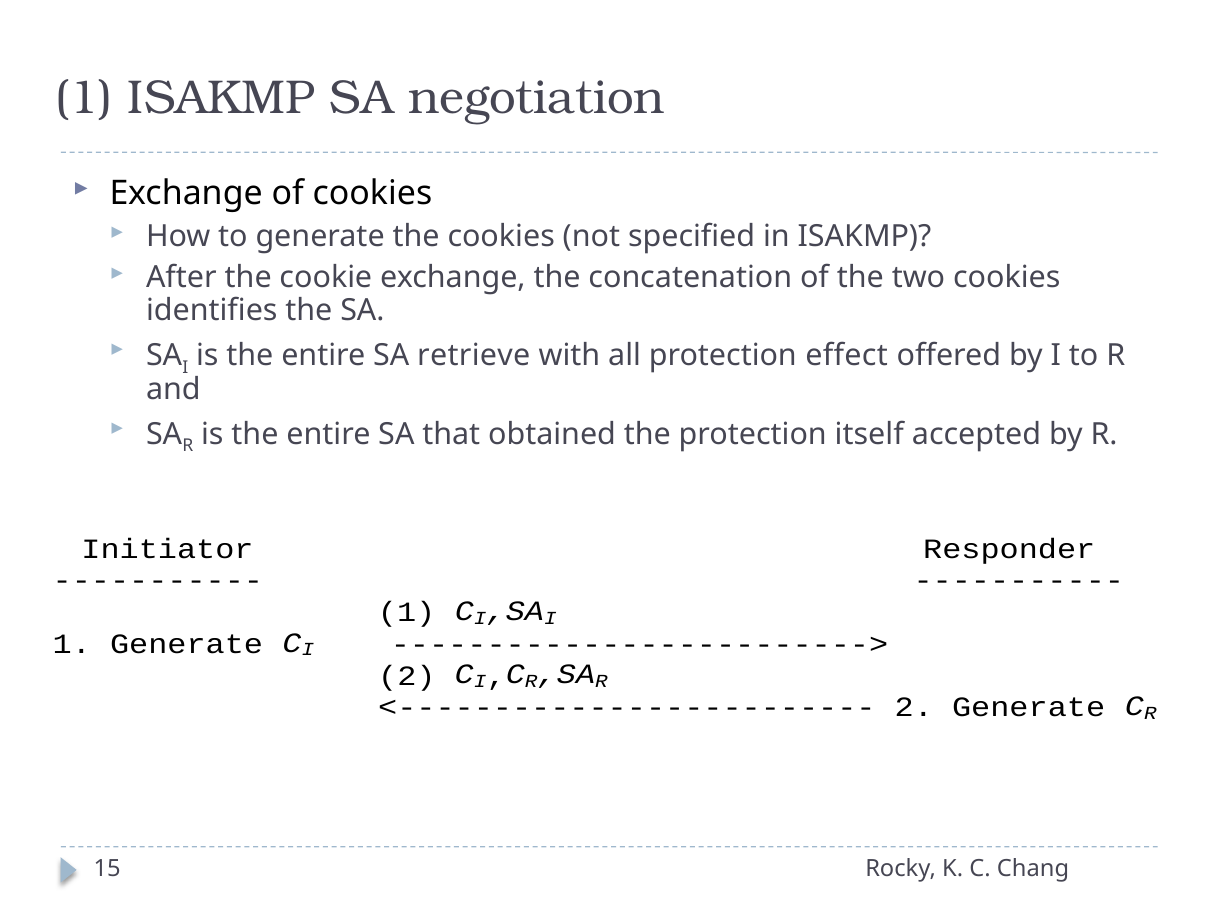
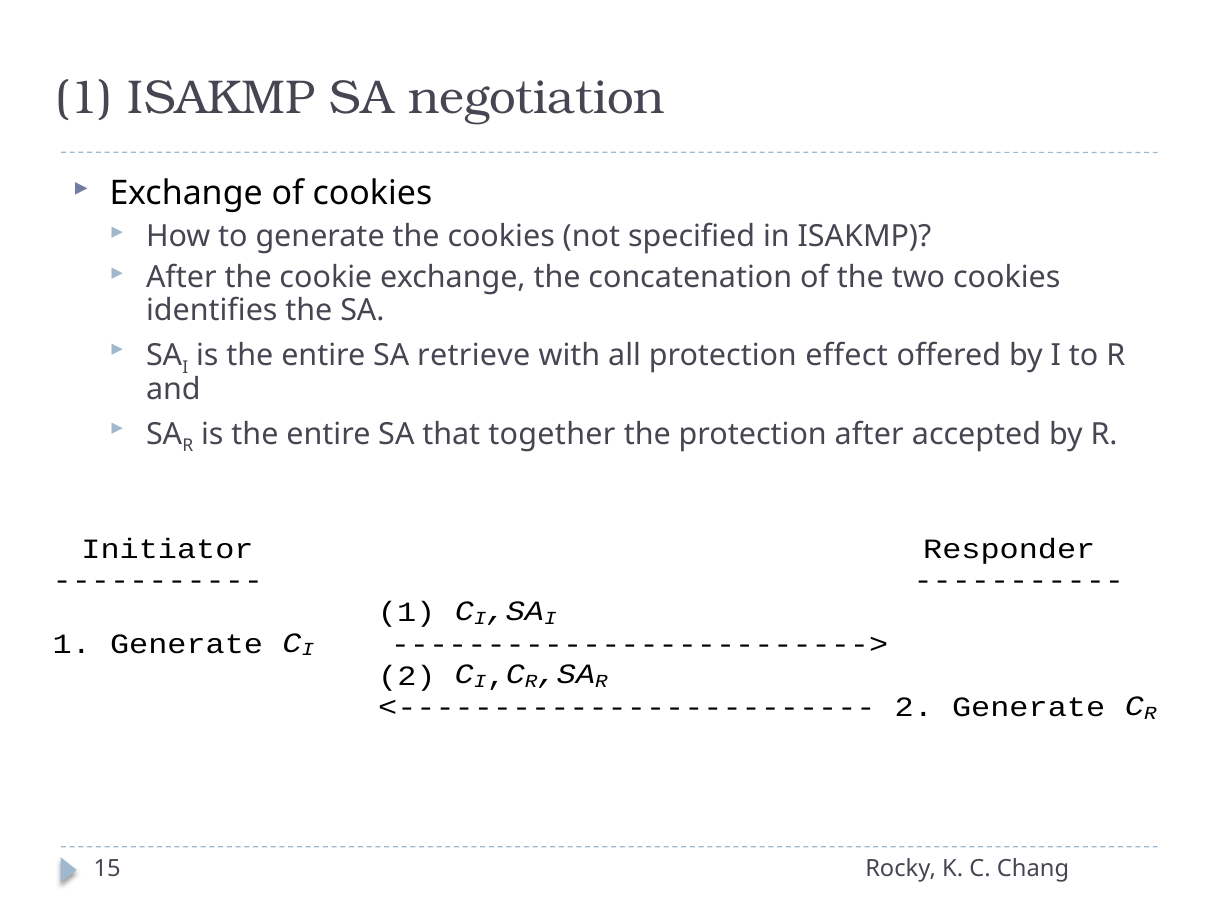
obtained: obtained -> together
protection itself: itself -> after
